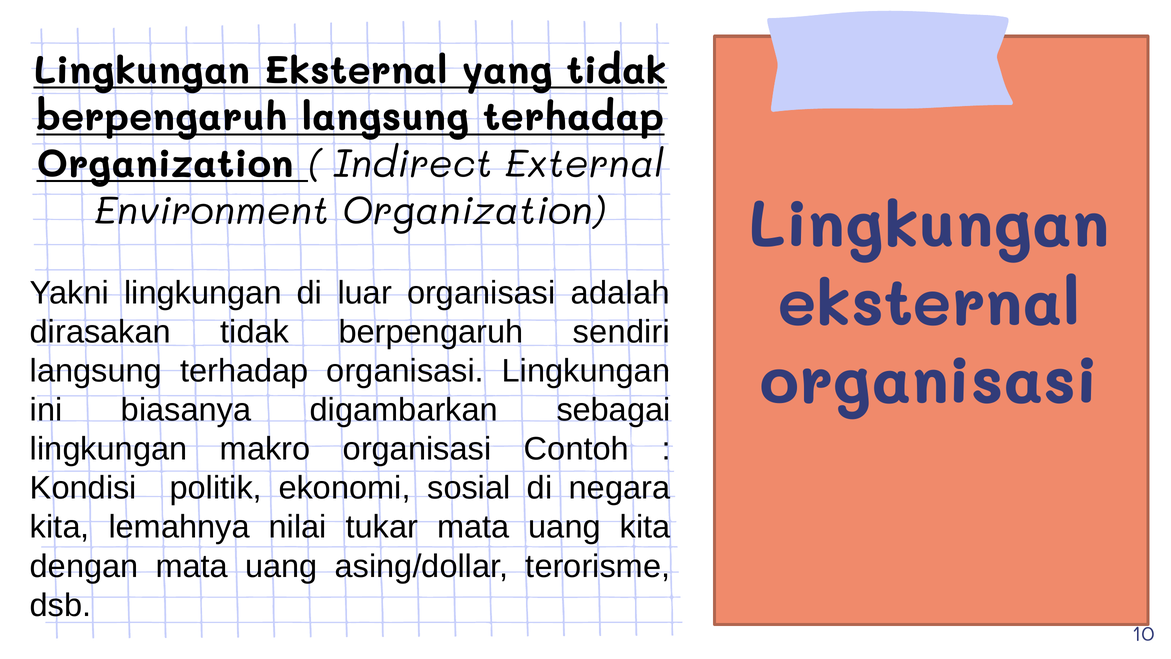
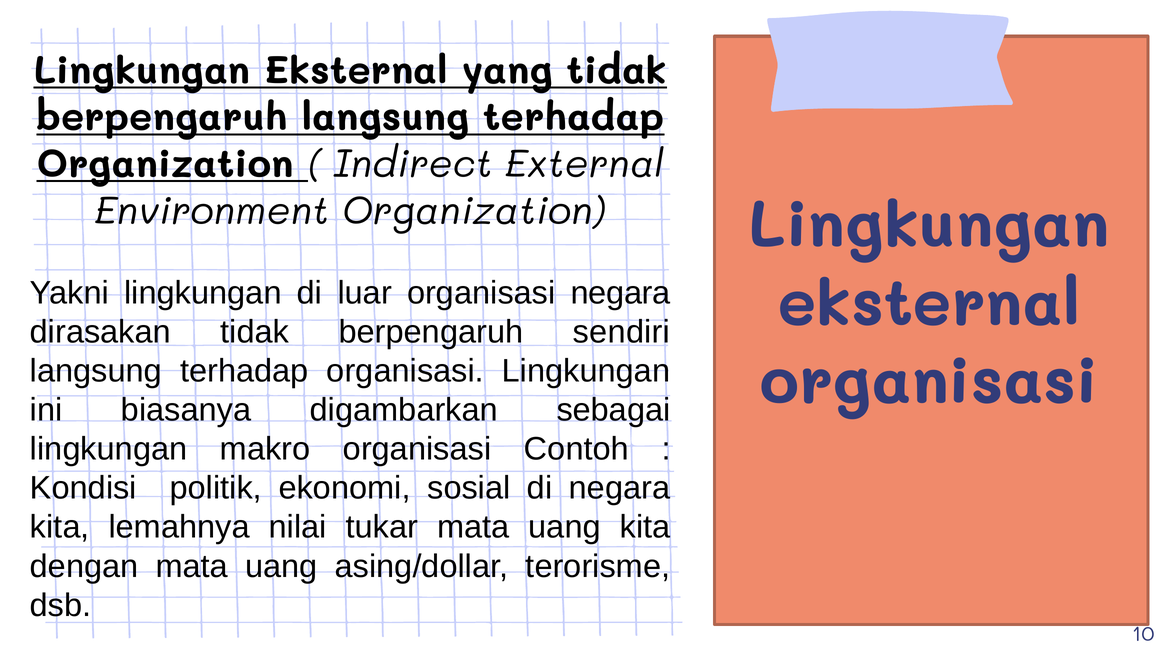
organisasi adalah: adalah -> negara
